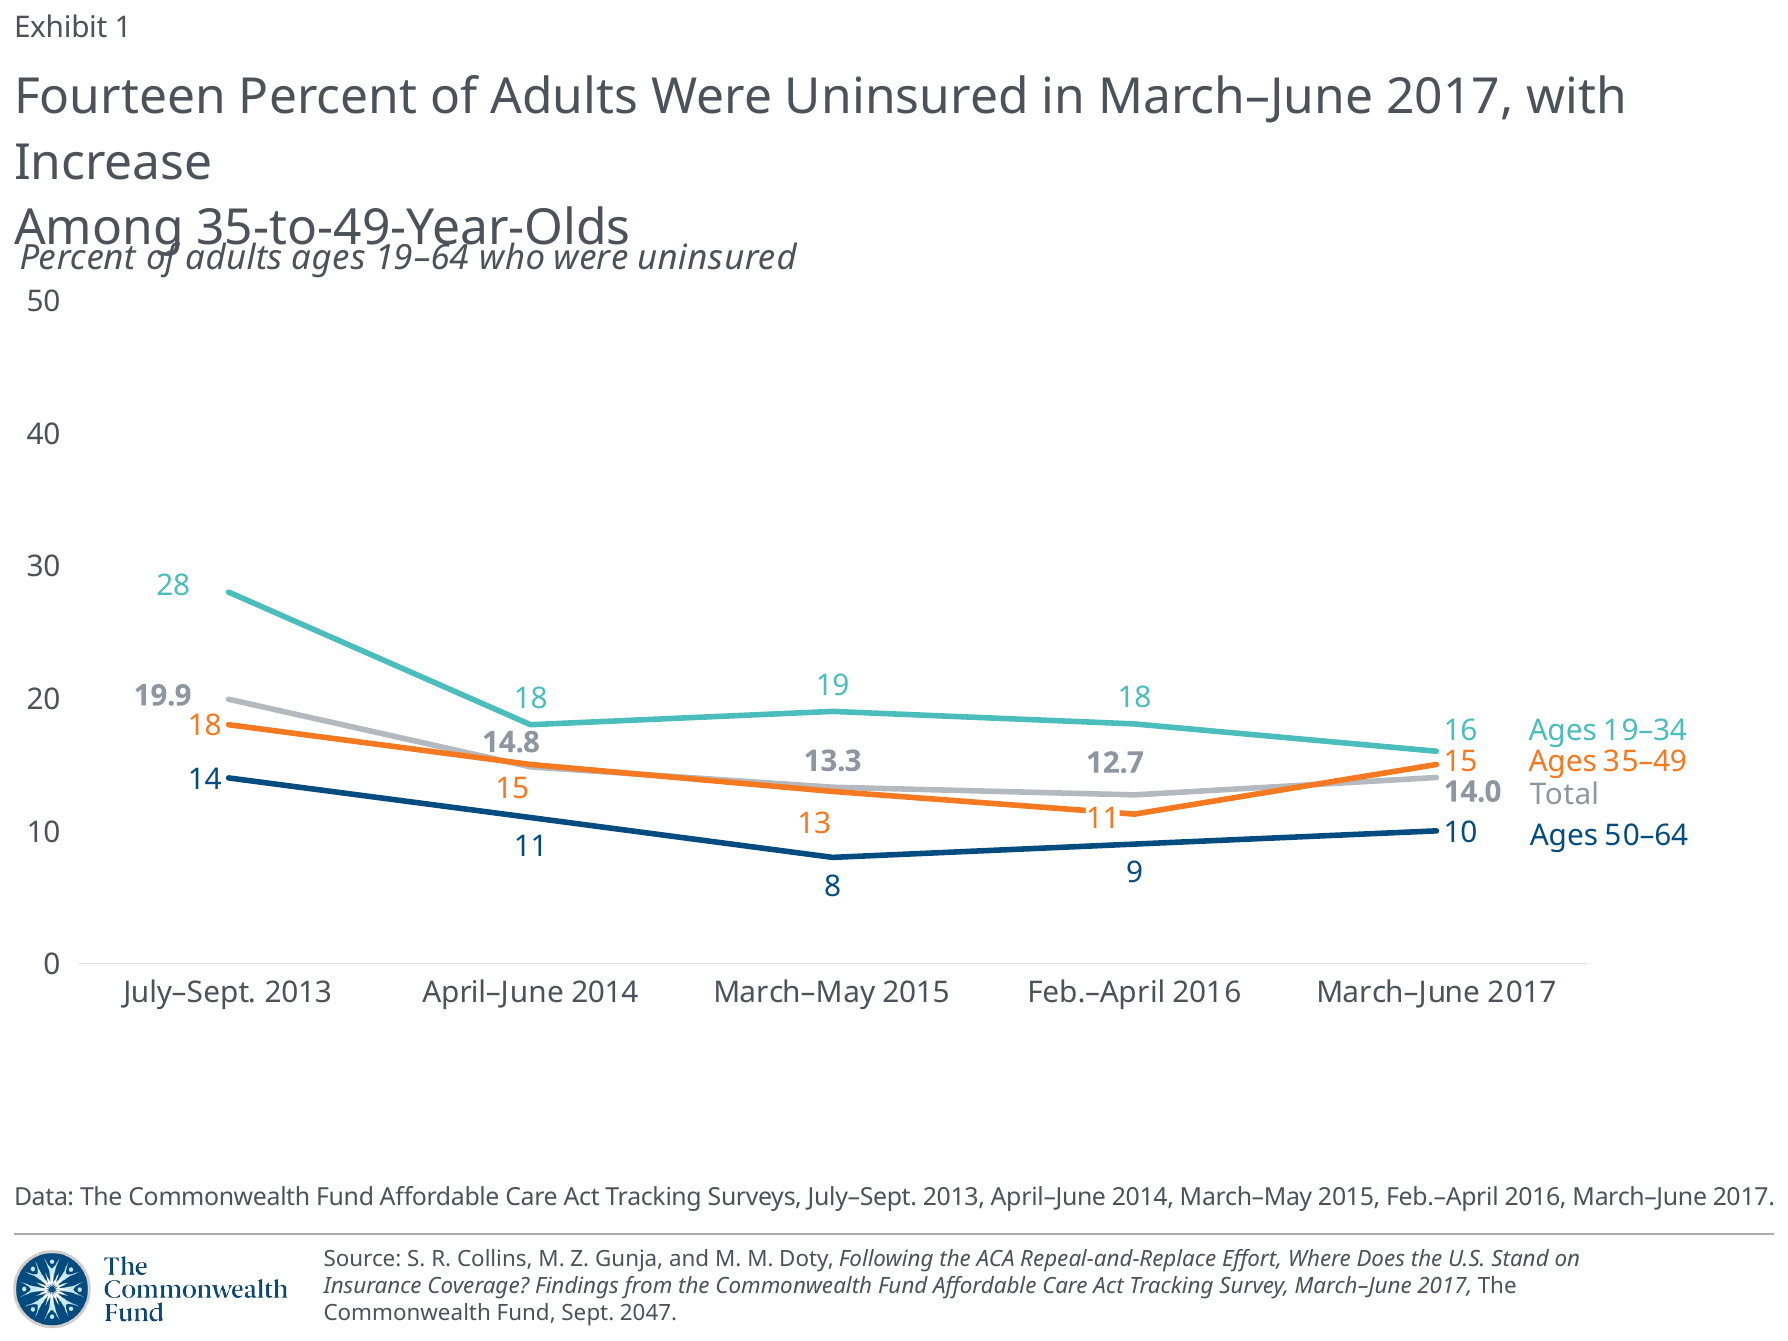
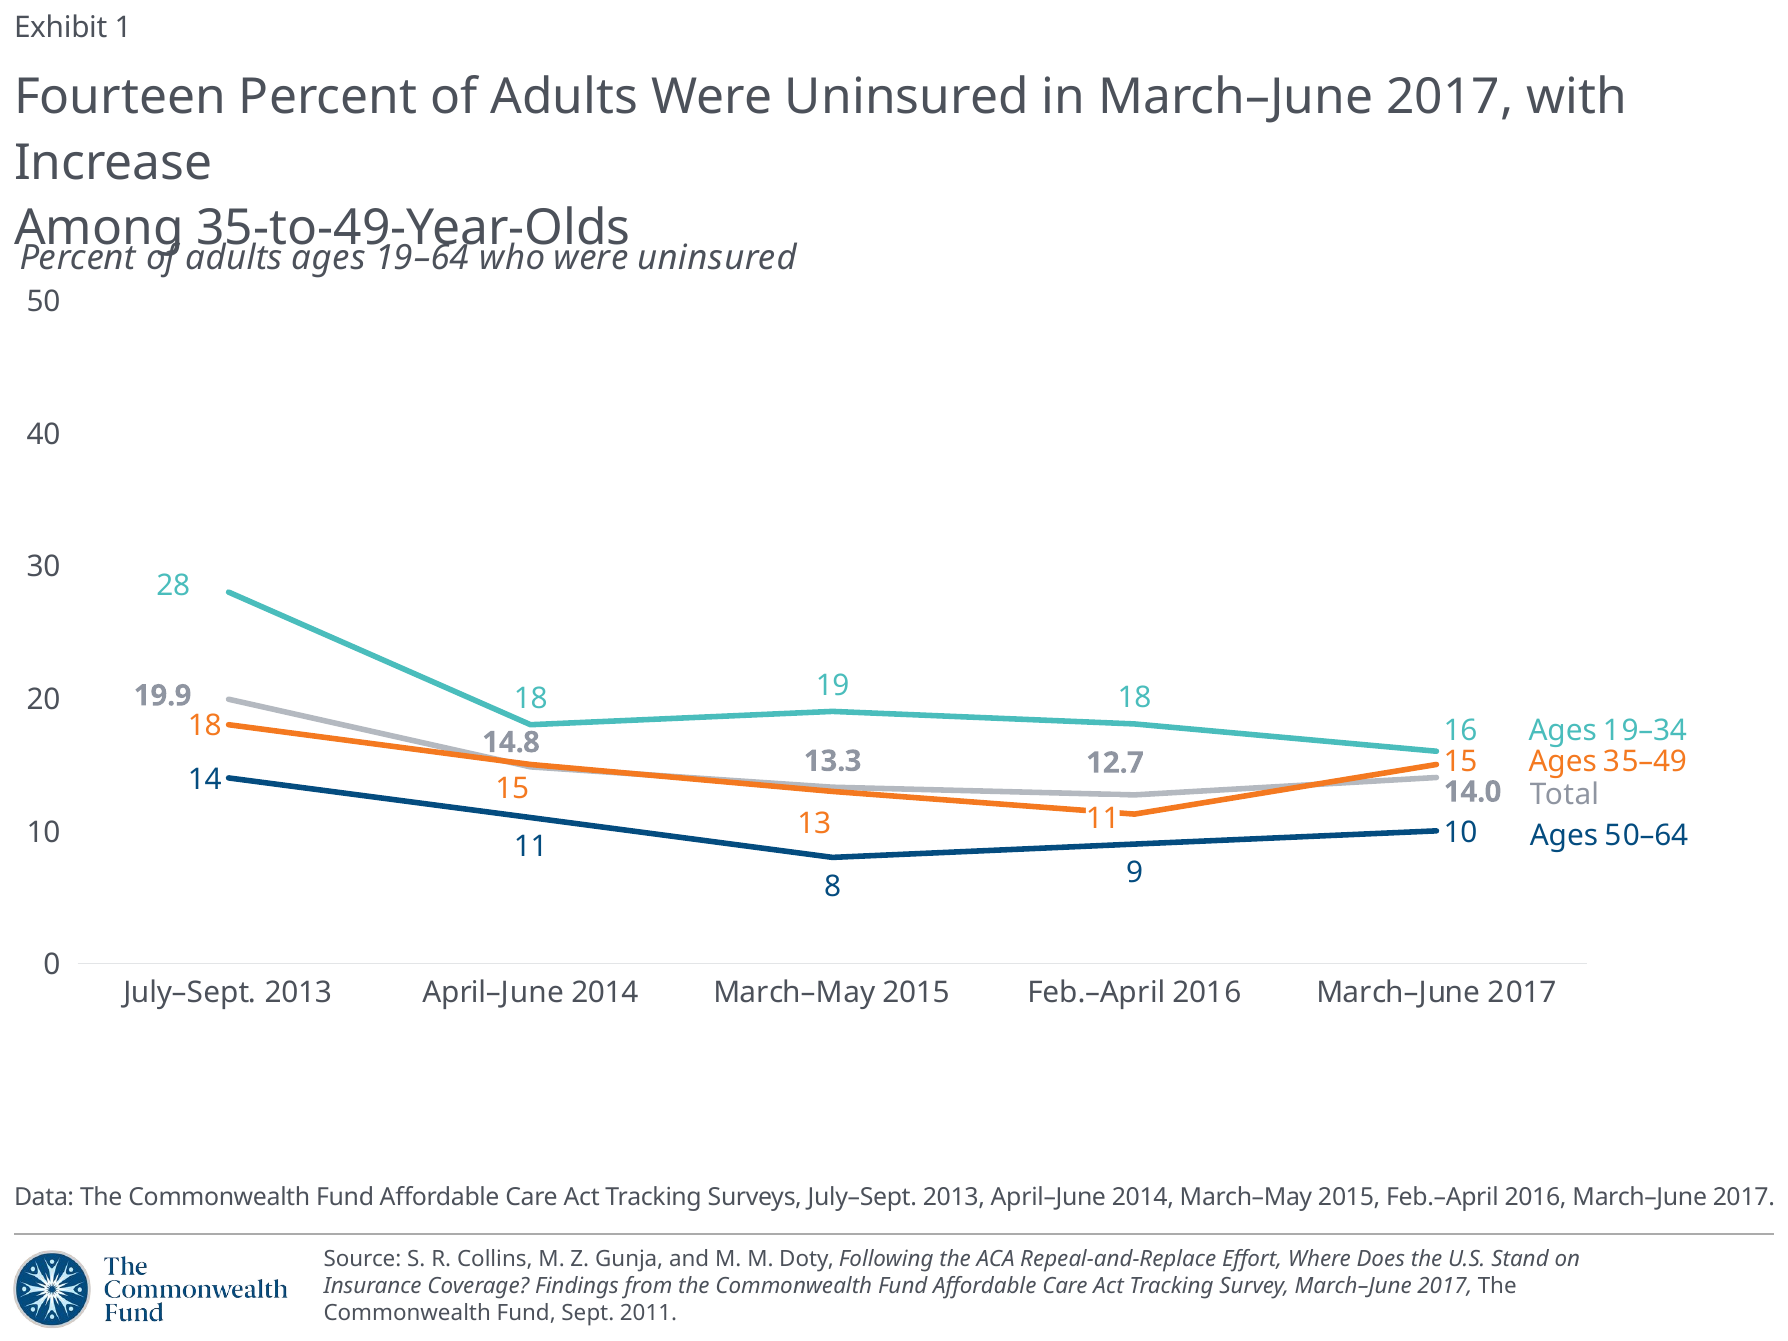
2047: 2047 -> 2011
